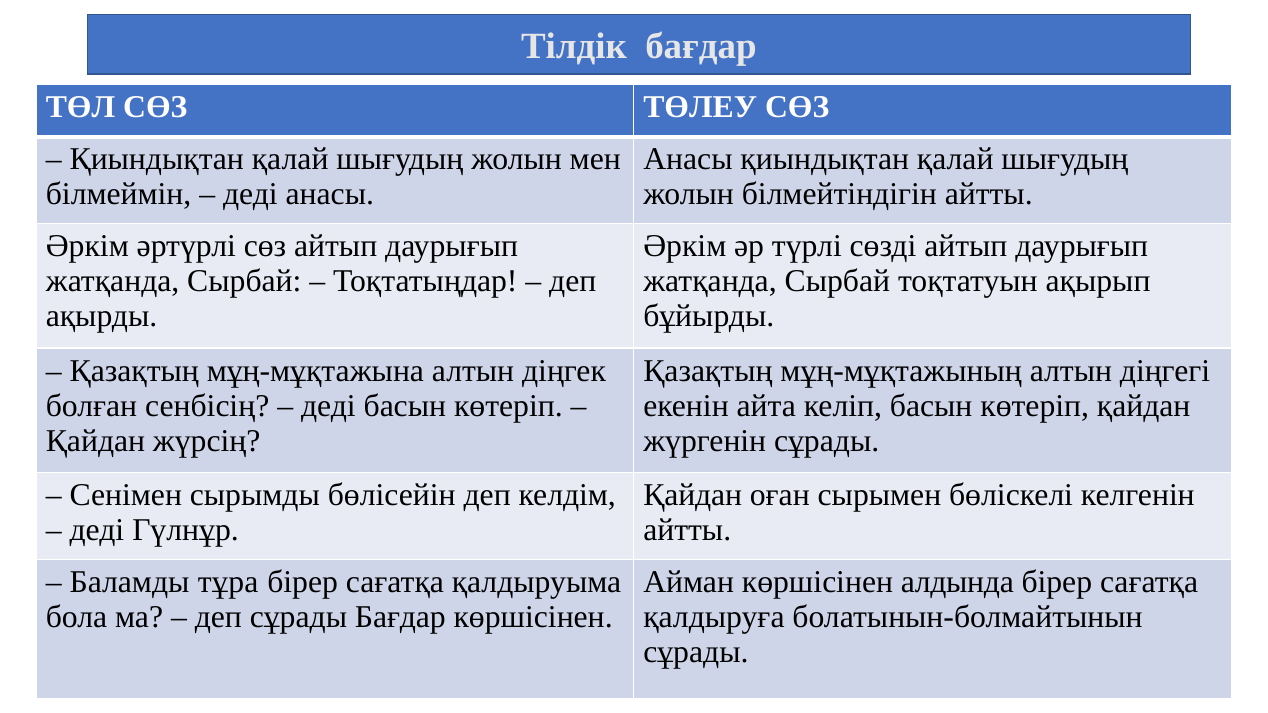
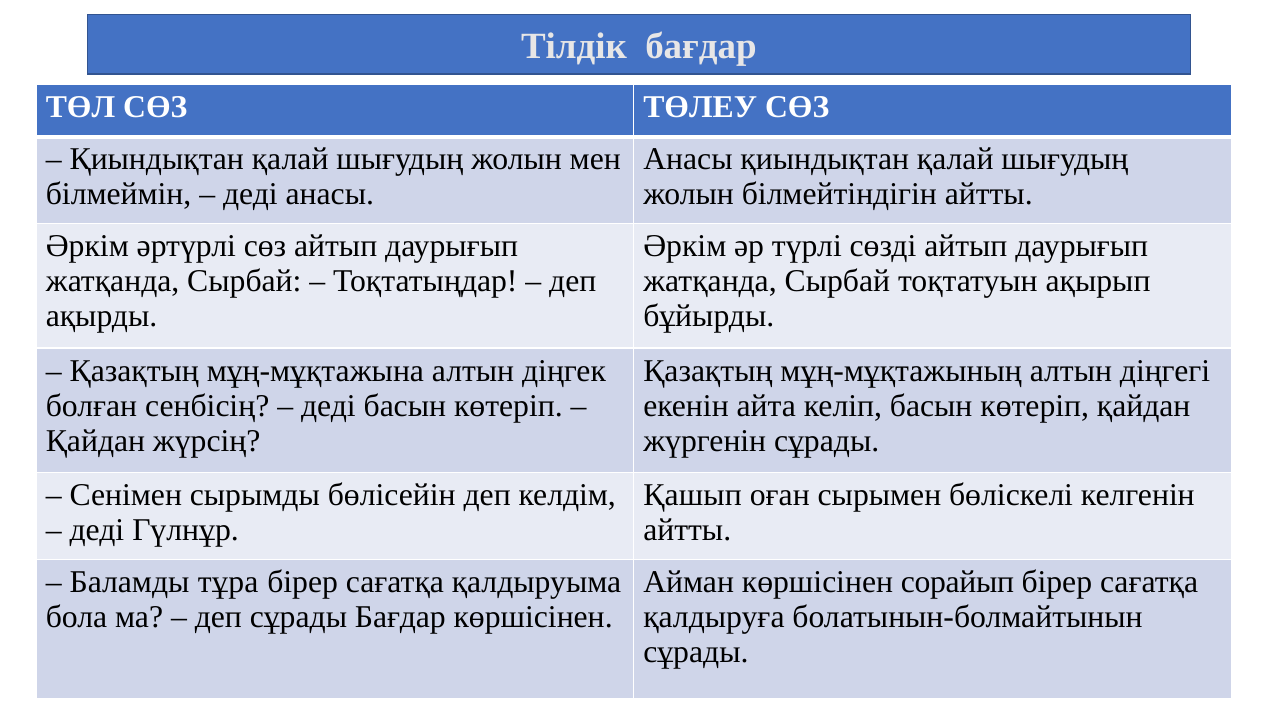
Қайдан at (693, 495): Қайдан -> Қашып
алдында: алдында -> сорайып
